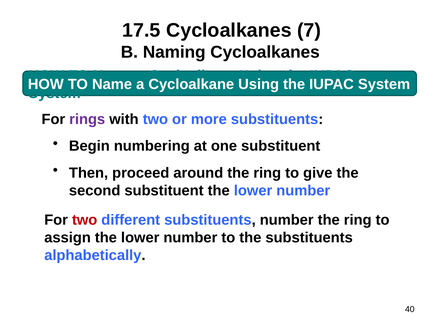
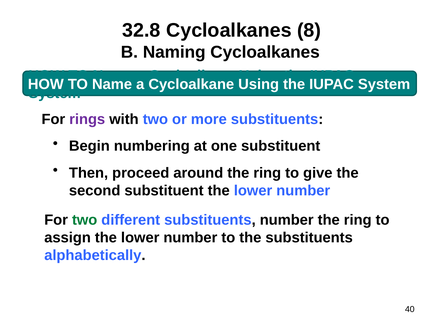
17.5: 17.5 -> 32.8
7: 7 -> 8
two at (85, 220) colour: red -> green
